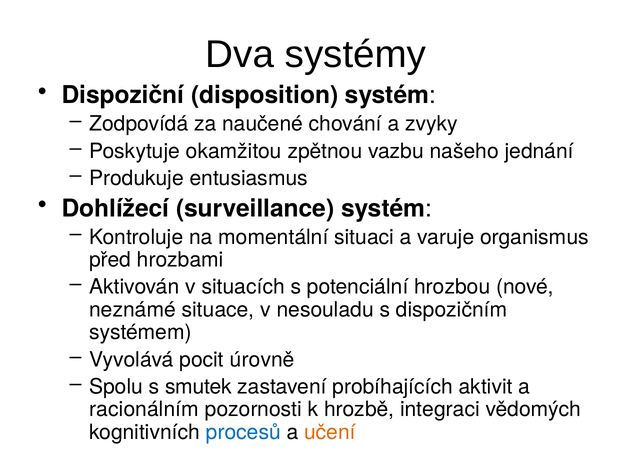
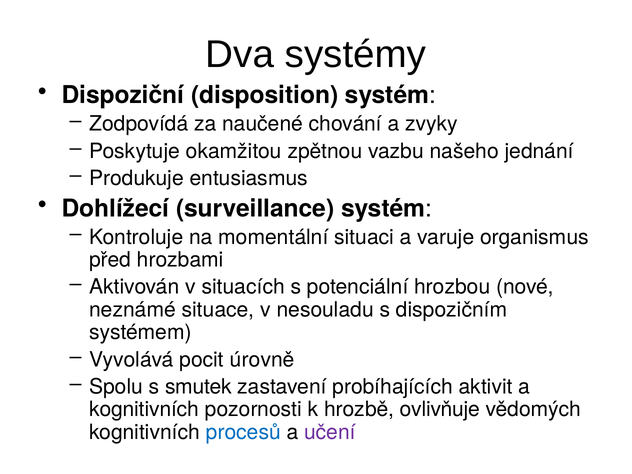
racionálním at (144, 410): racionálním -> kognitivních
integraci: integraci -> ovlivňuje
učení colour: orange -> purple
